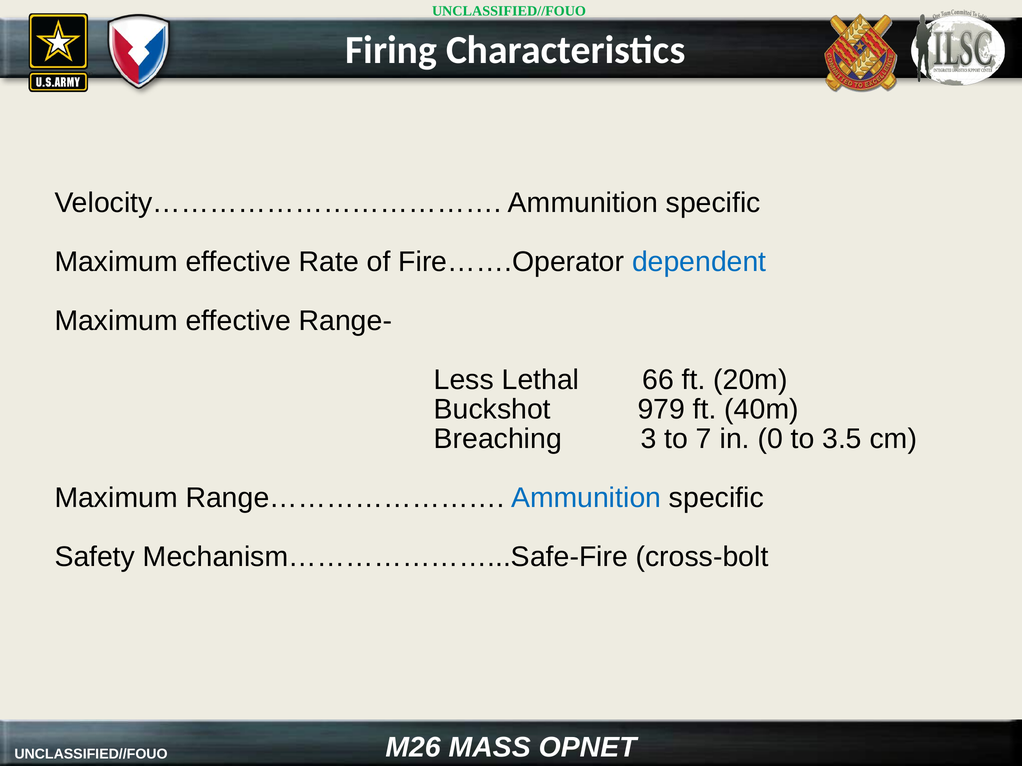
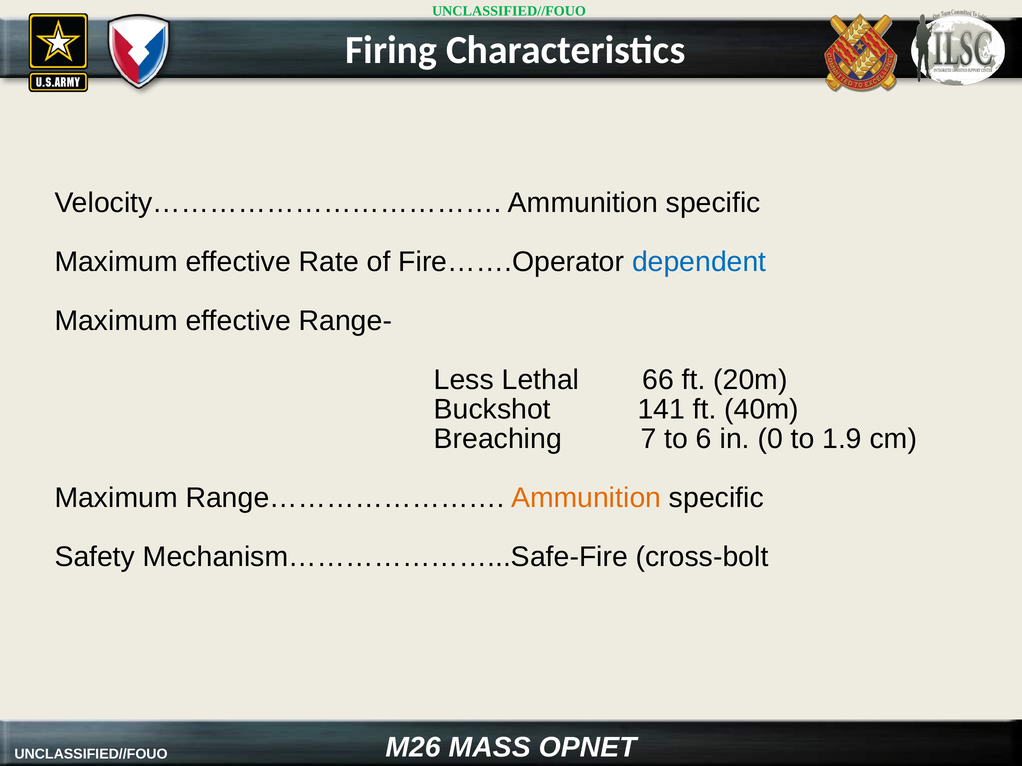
979: 979 -> 141
3: 3 -> 7
7: 7 -> 6
3.5: 3.5 -> 1.9
Ammunition at (586, 498) colour: blue -> orange
